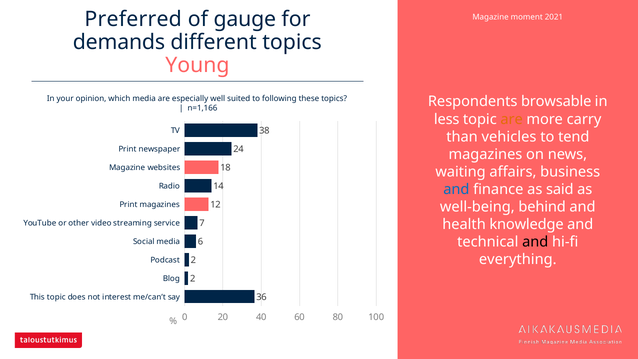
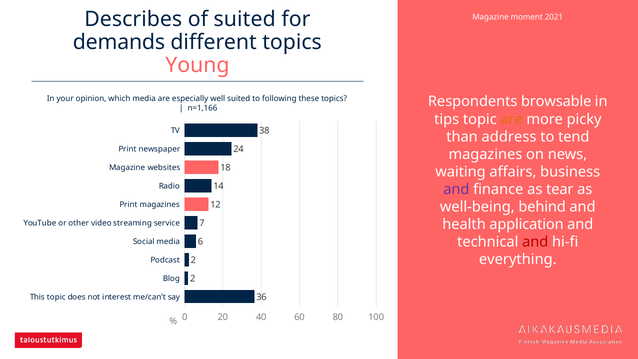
Preferred: Preferred -> Describes
of gauge: gauge -> suited
less: less -> tips
carry: carry -> picky
vehicles: vehicles -> address
and at (456, 189) colour: blue -> purple
said: said -> tear
knowledge: knowledge -> application
and at (535, 242) colour: black -> red
